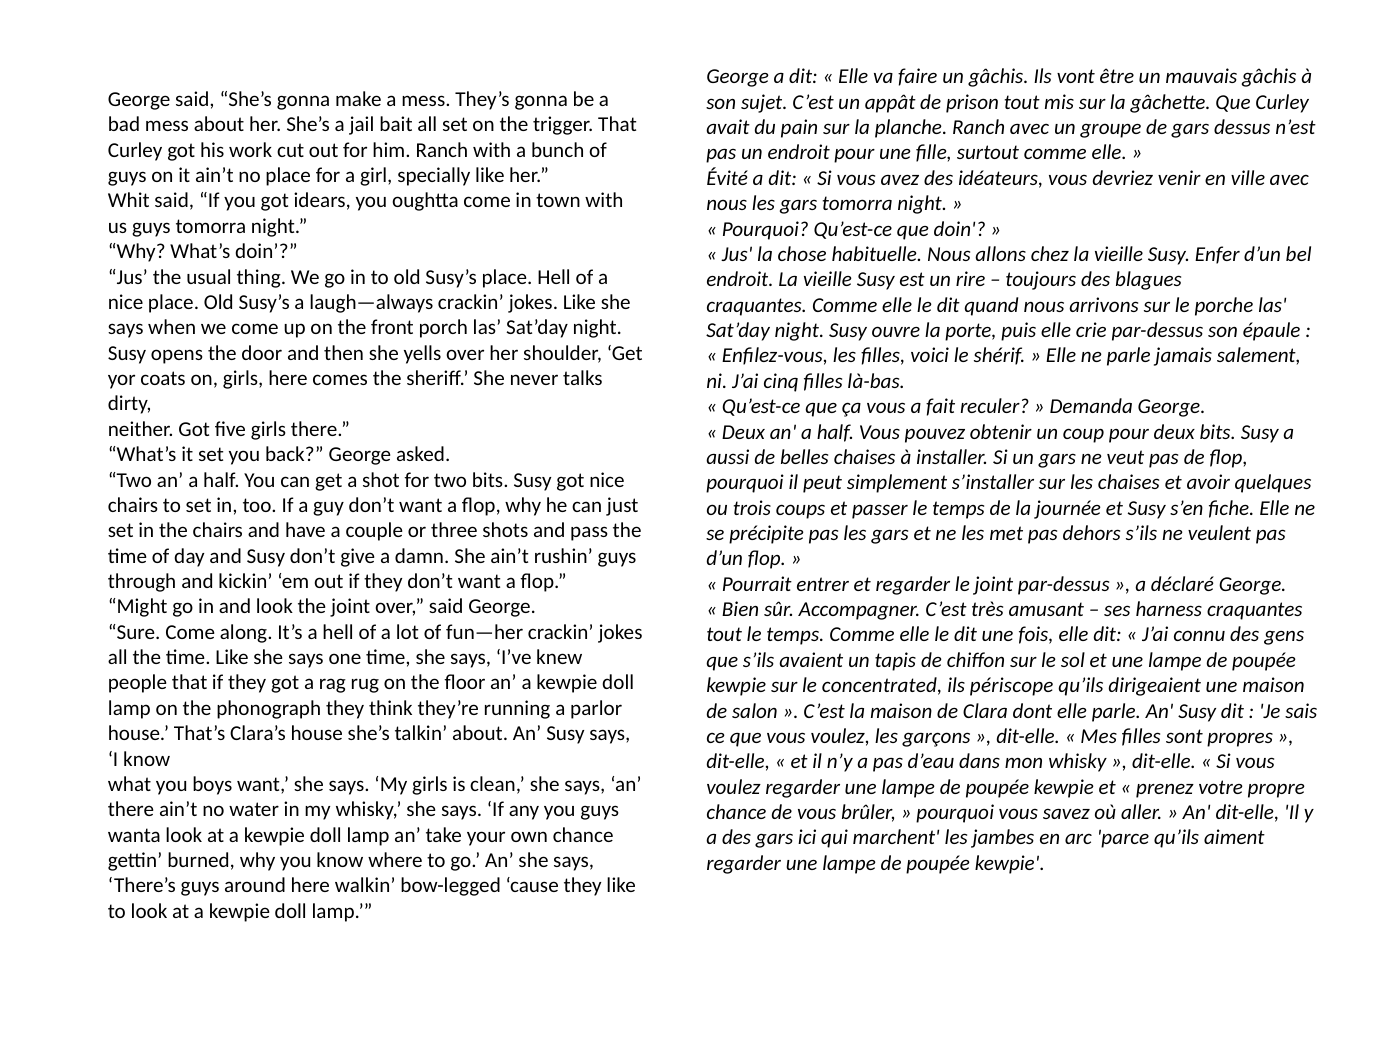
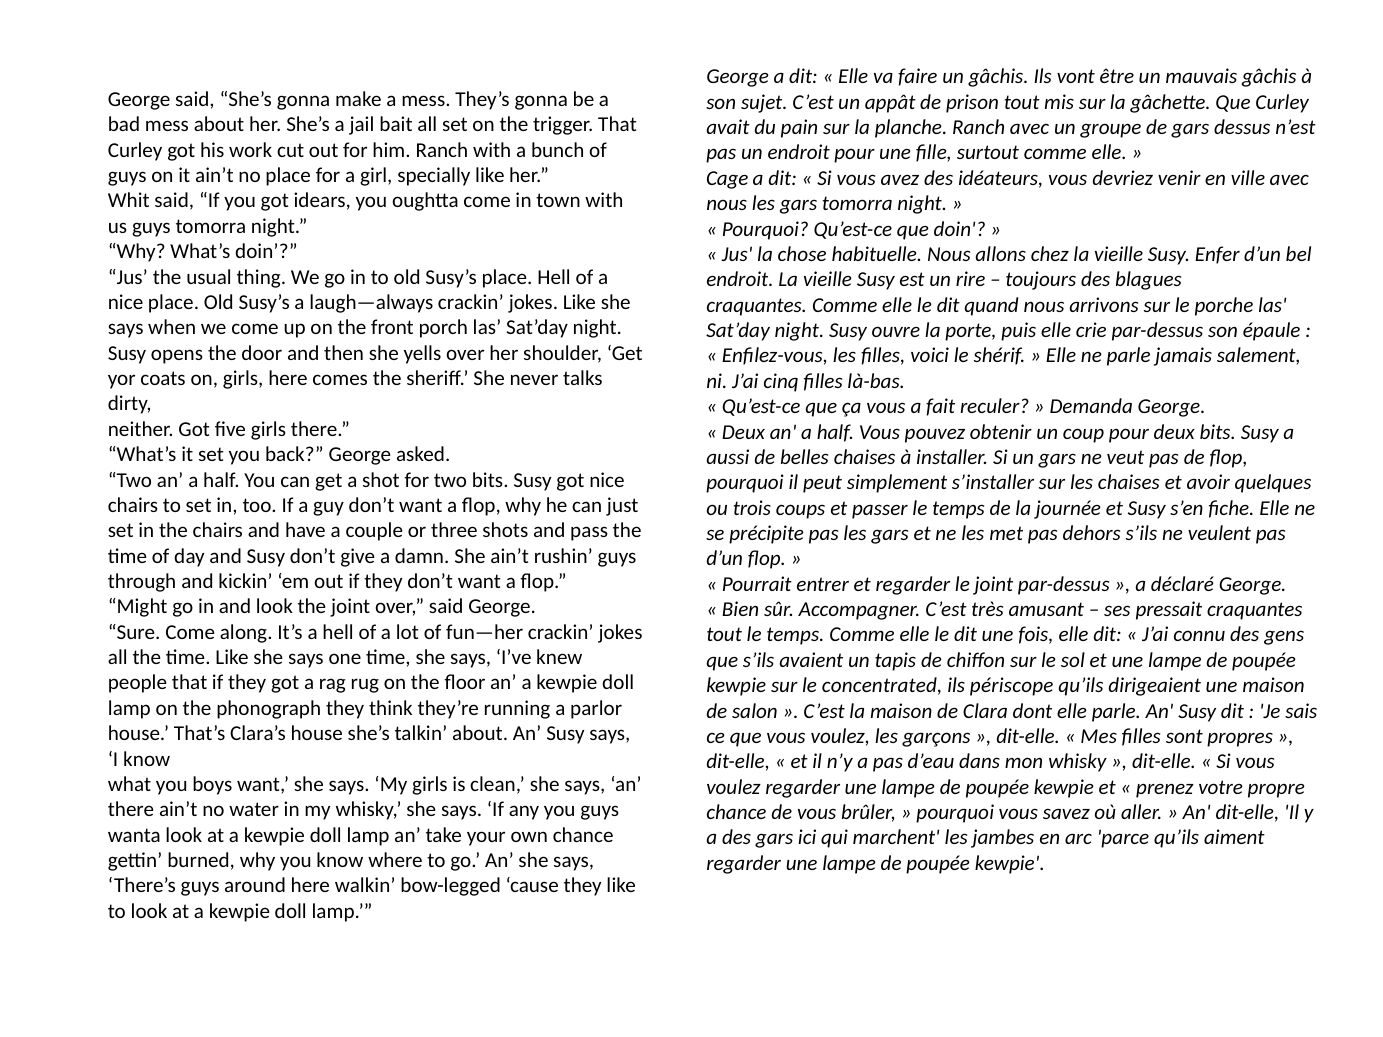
Évité: Évité -> Cage
harness: harness -> pressait
